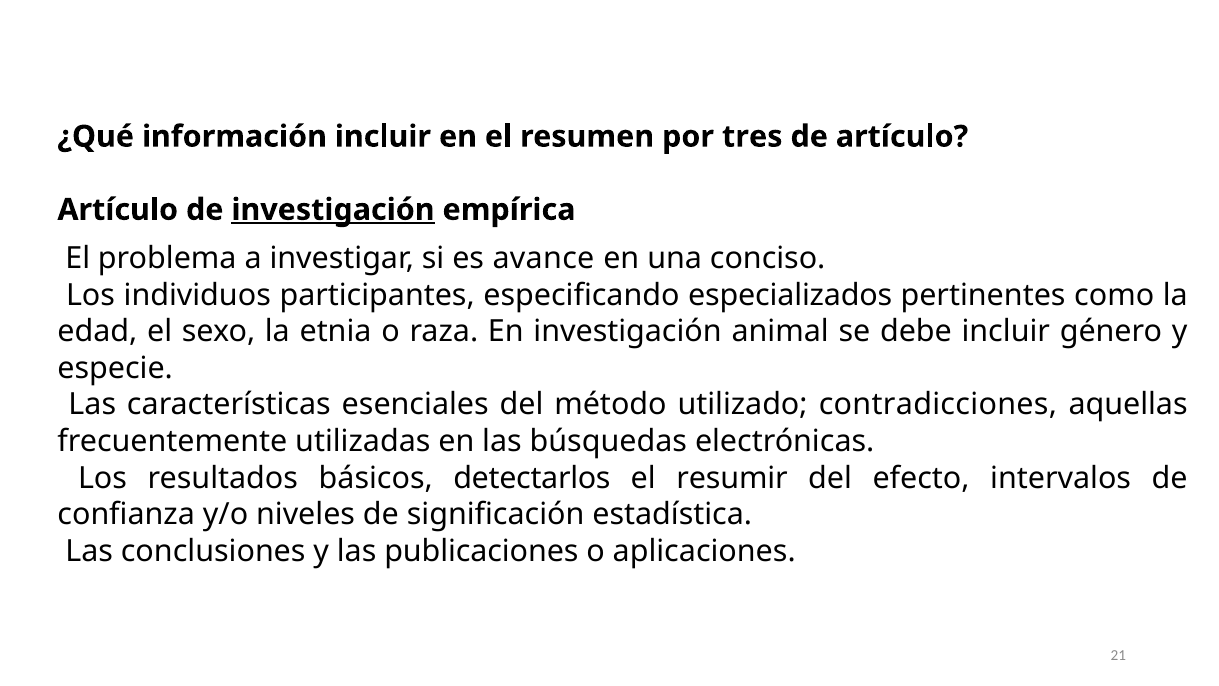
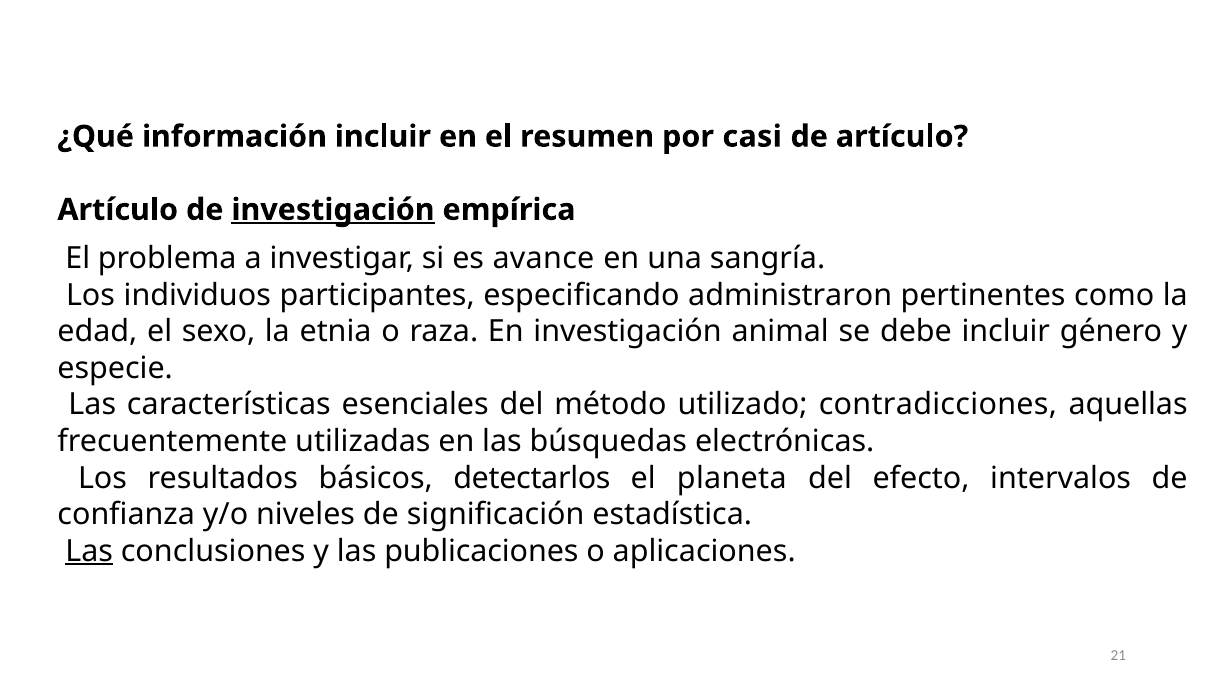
tres: tres -> casi
conciso: conciso -> sangría
especializados: especializados -> administraron
resumir: resumir -> planeta
Las at (89, 551) underline: none -> present
